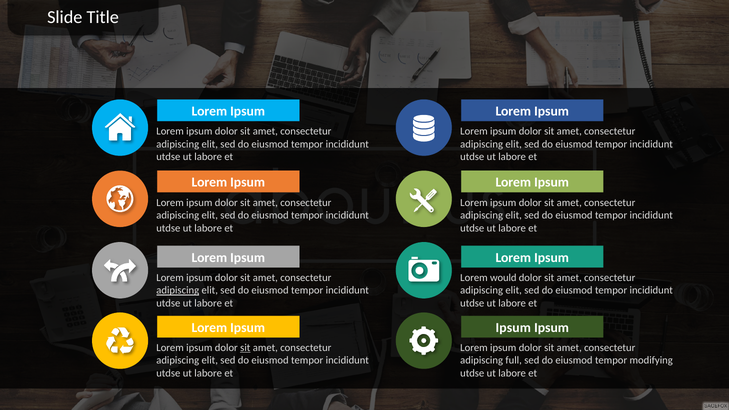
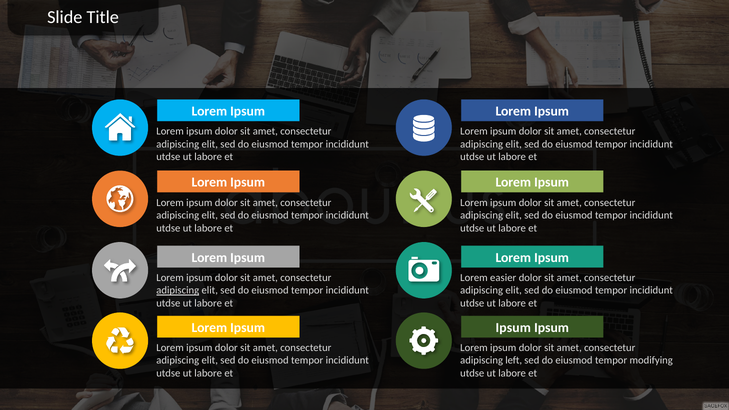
would: would -> easier
sit at (245, 348) underline: present -> none
full: full -> left
